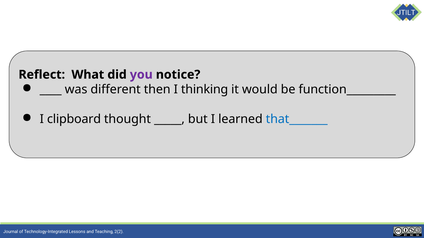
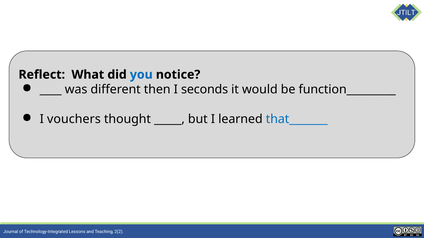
you colour: purple -> blue
thinking: thinking -> seconds
clipboard: clipboard -> vouchers
